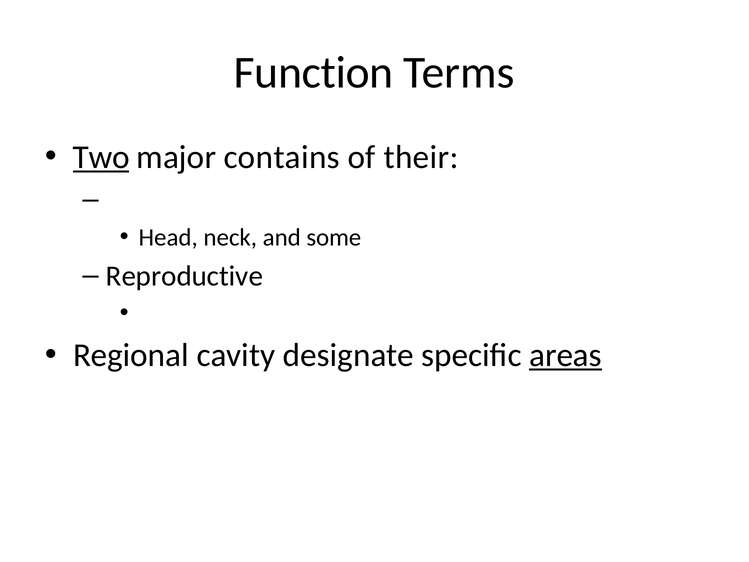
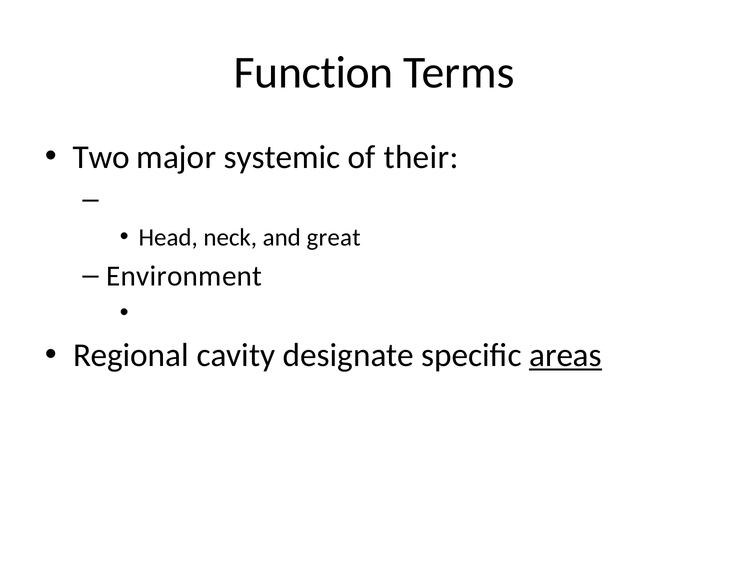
Two underline: present -> none
contains: contains -> systemic
some: some -> great
Reproductive: Reproductive -> Environment
